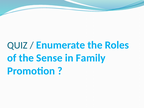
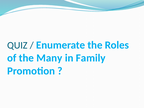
Sense: Sense -> Many
